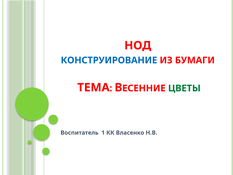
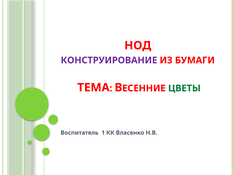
КОНСТРУИРОВАНИЕ colour: blue -> purple
